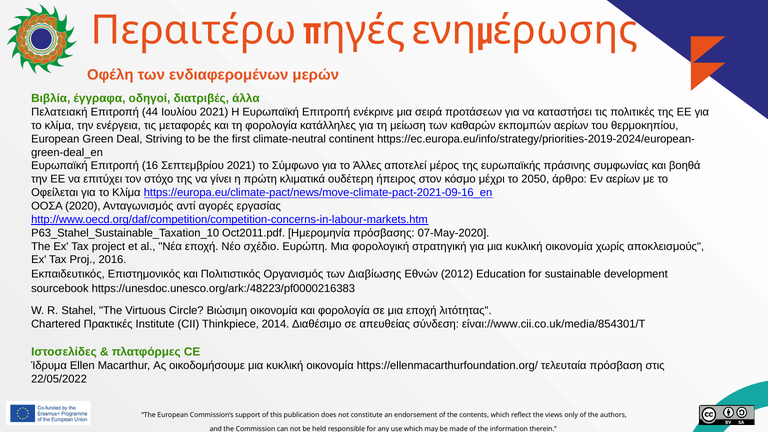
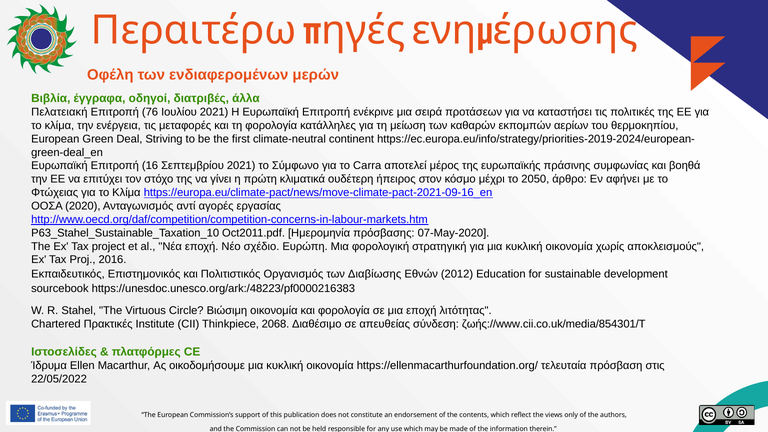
44: 44 -> 76
Άλλες: Άλλες -> Carra
Εν αερίων: αερίων -> αφήνει
Οφείλεται: Οφείλεται -> Φτώχειας
2014: 2014 -> 2068
είναι://www.cii.co.uk/media/854301/T: είναι://www.cii.co.uk/media/854301/T -> ζωής://www.cii.co.uk/media/854301/T
